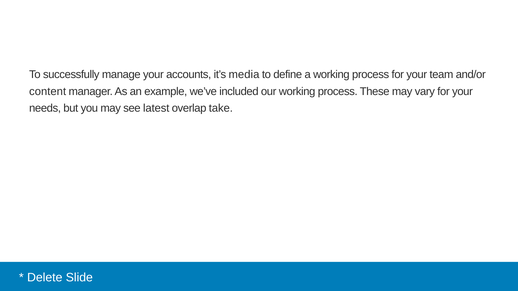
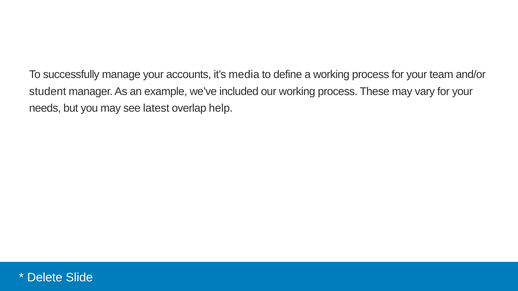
content: content -> student
take: take -> help
